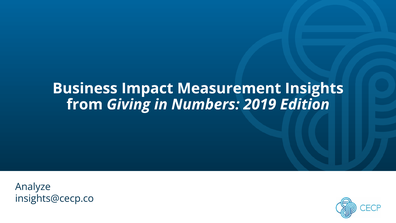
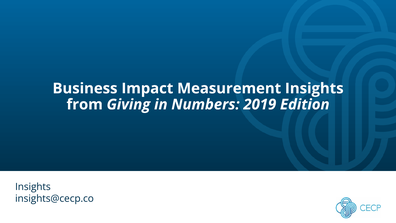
Analyze at (33, 187): Analyze -> Insights
